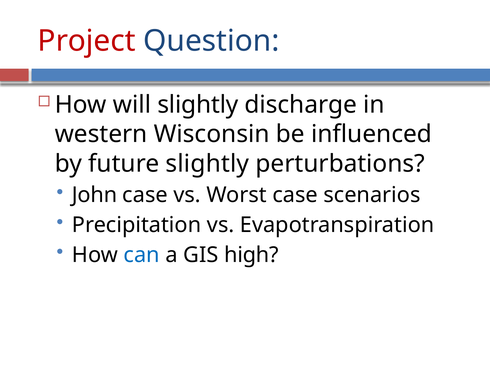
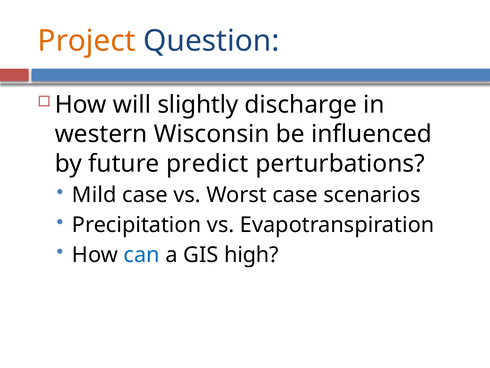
Project colour: red -> orange
future slightly: slightly -> predict
John: John -> Mild
